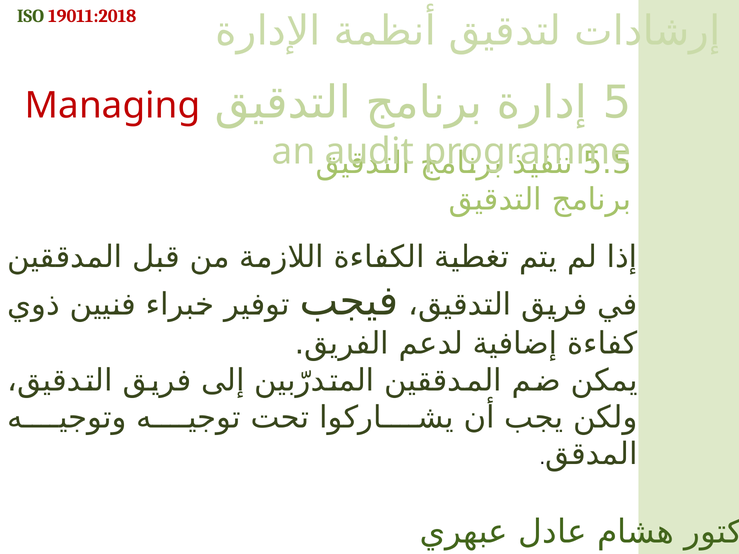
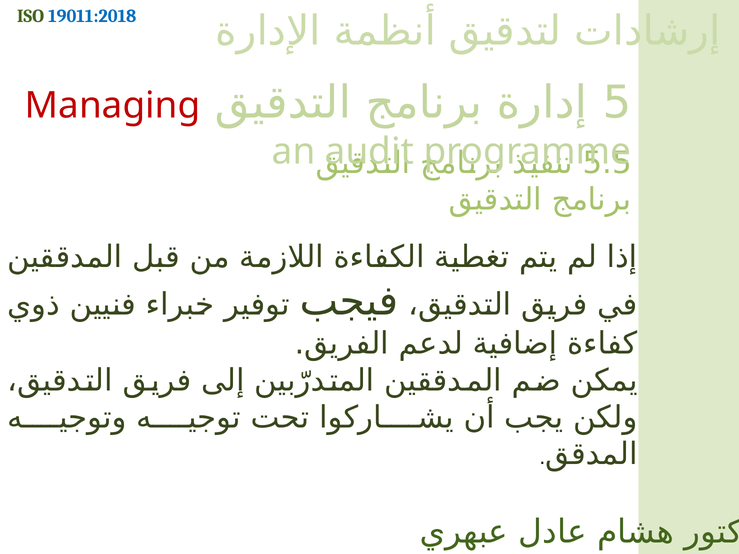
19011:2018 colour: red -> blue
